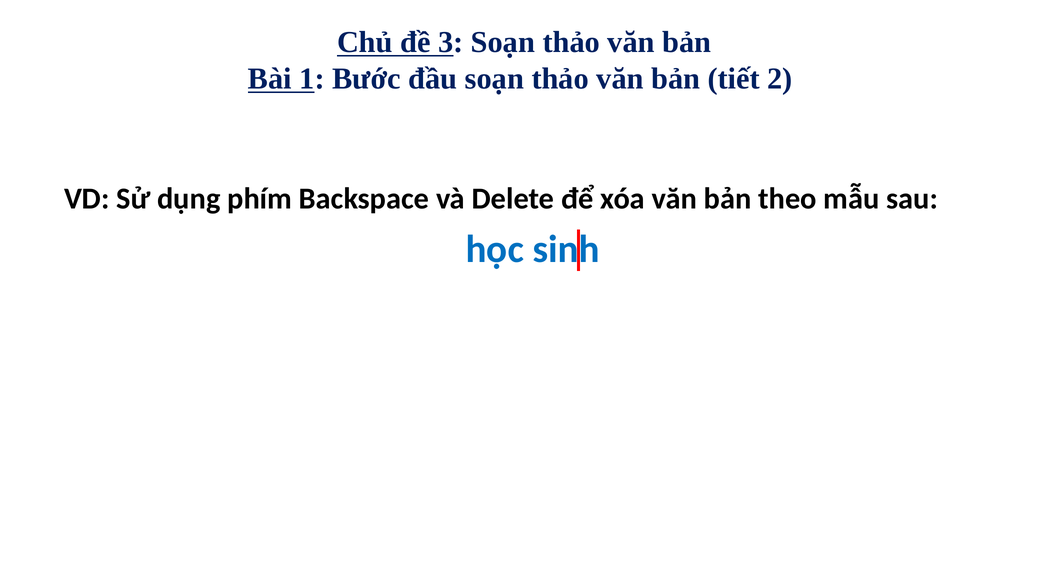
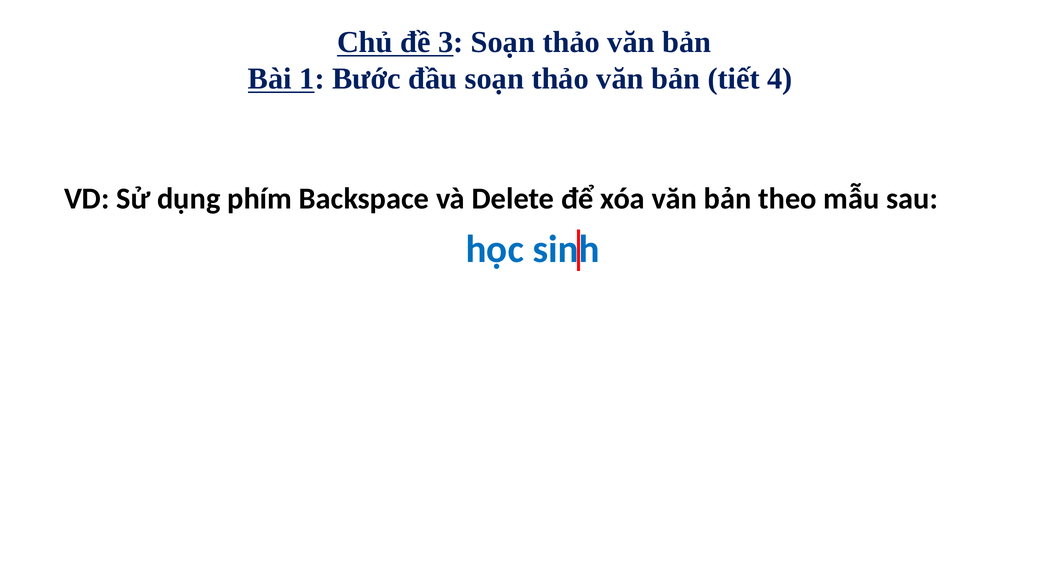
2: 2 -> 4
